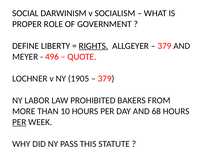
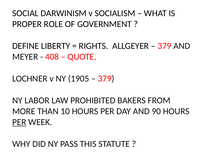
RIGHTS underline: present -> none
496: 496 -> 408
68: 68 -> 90
